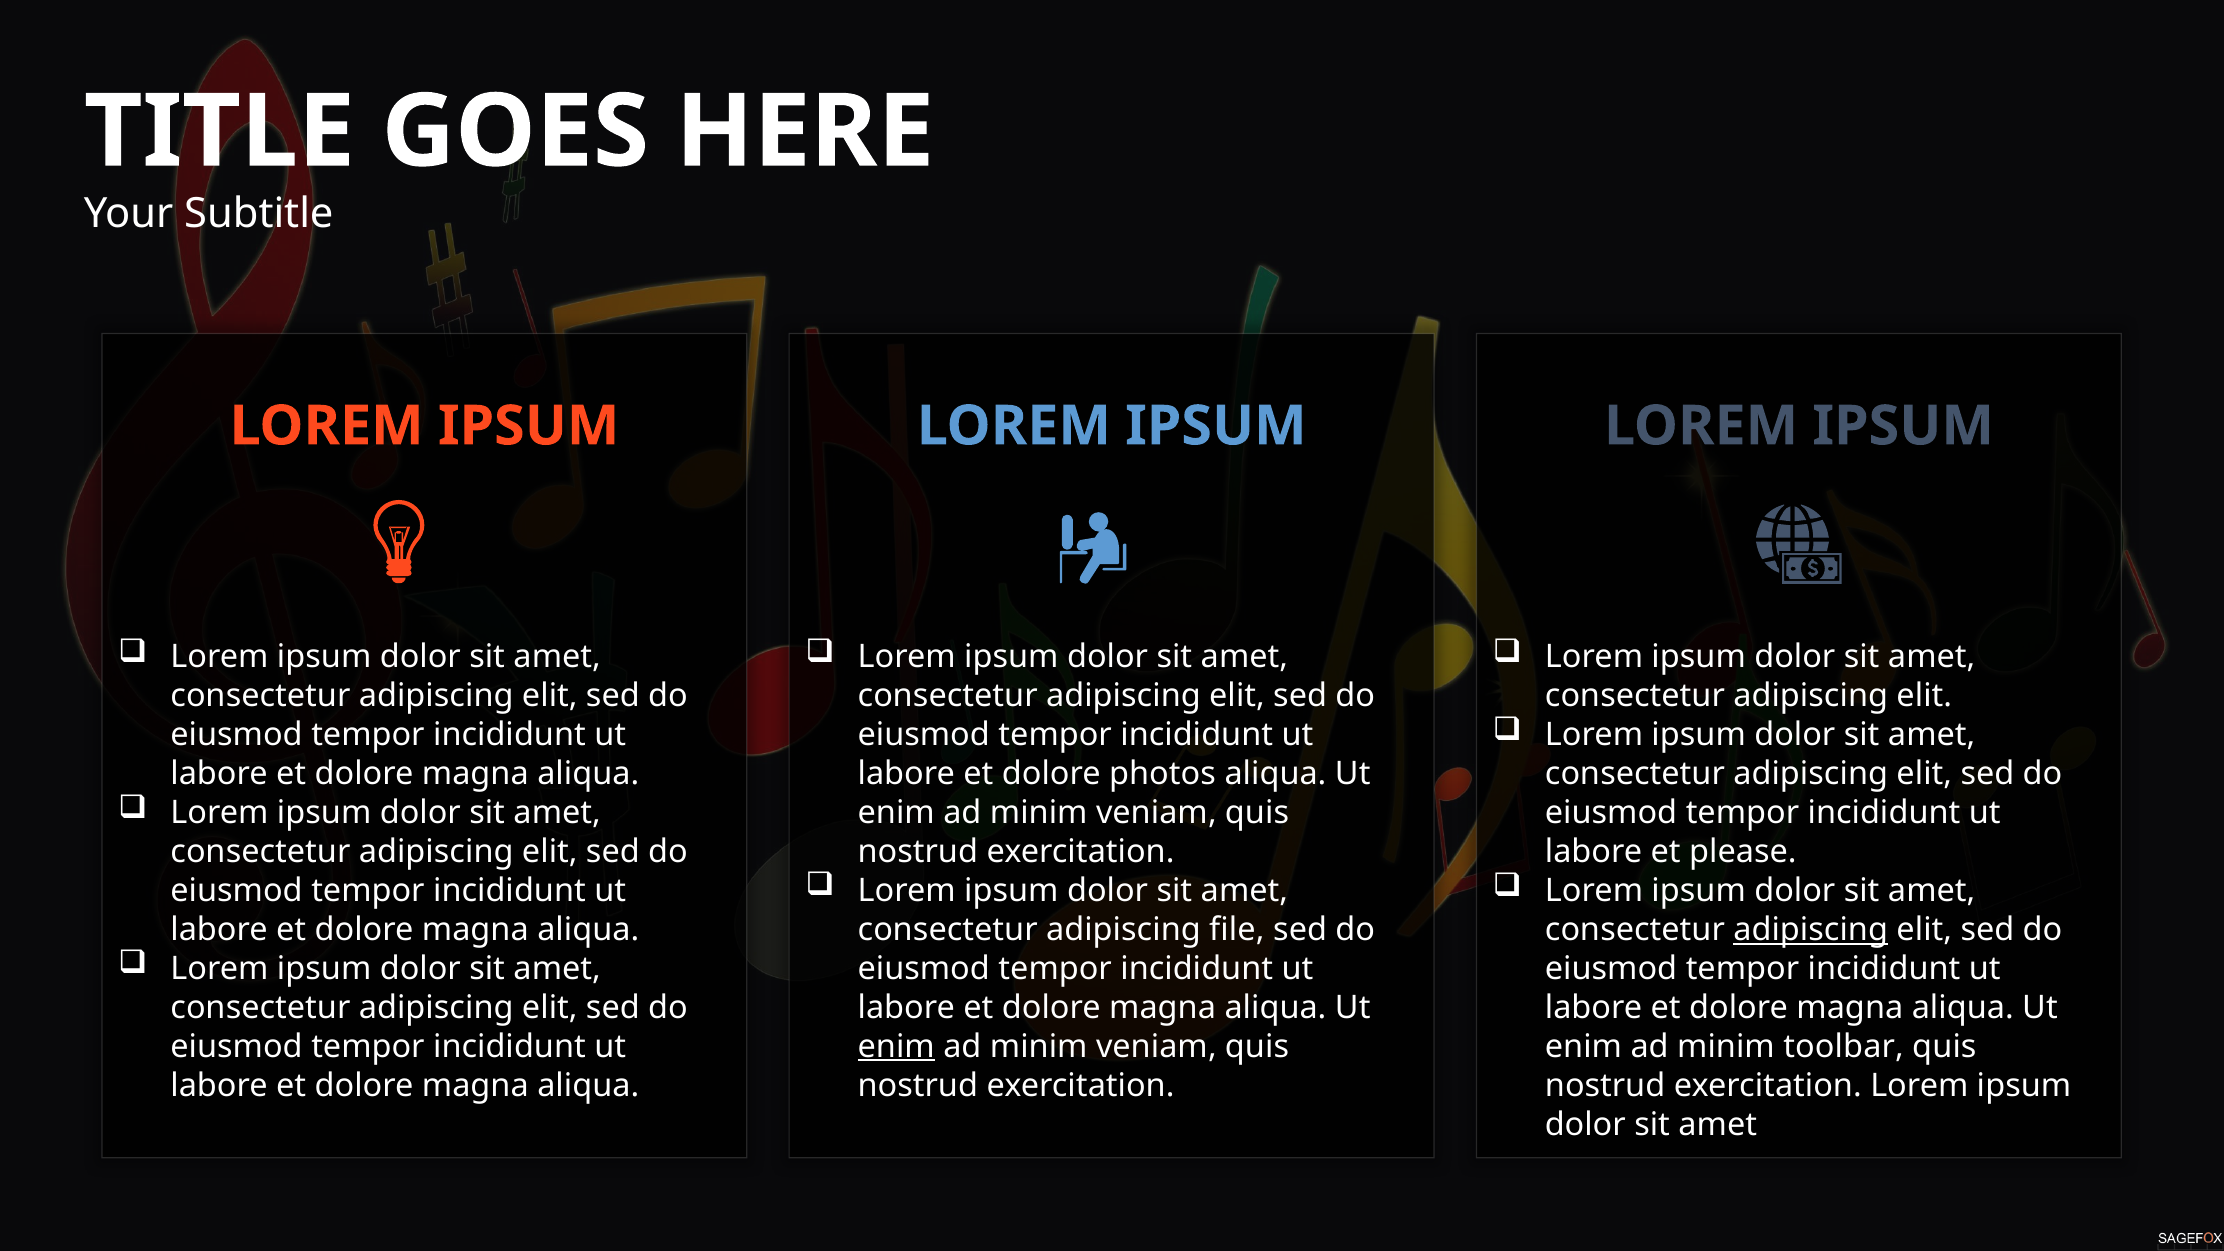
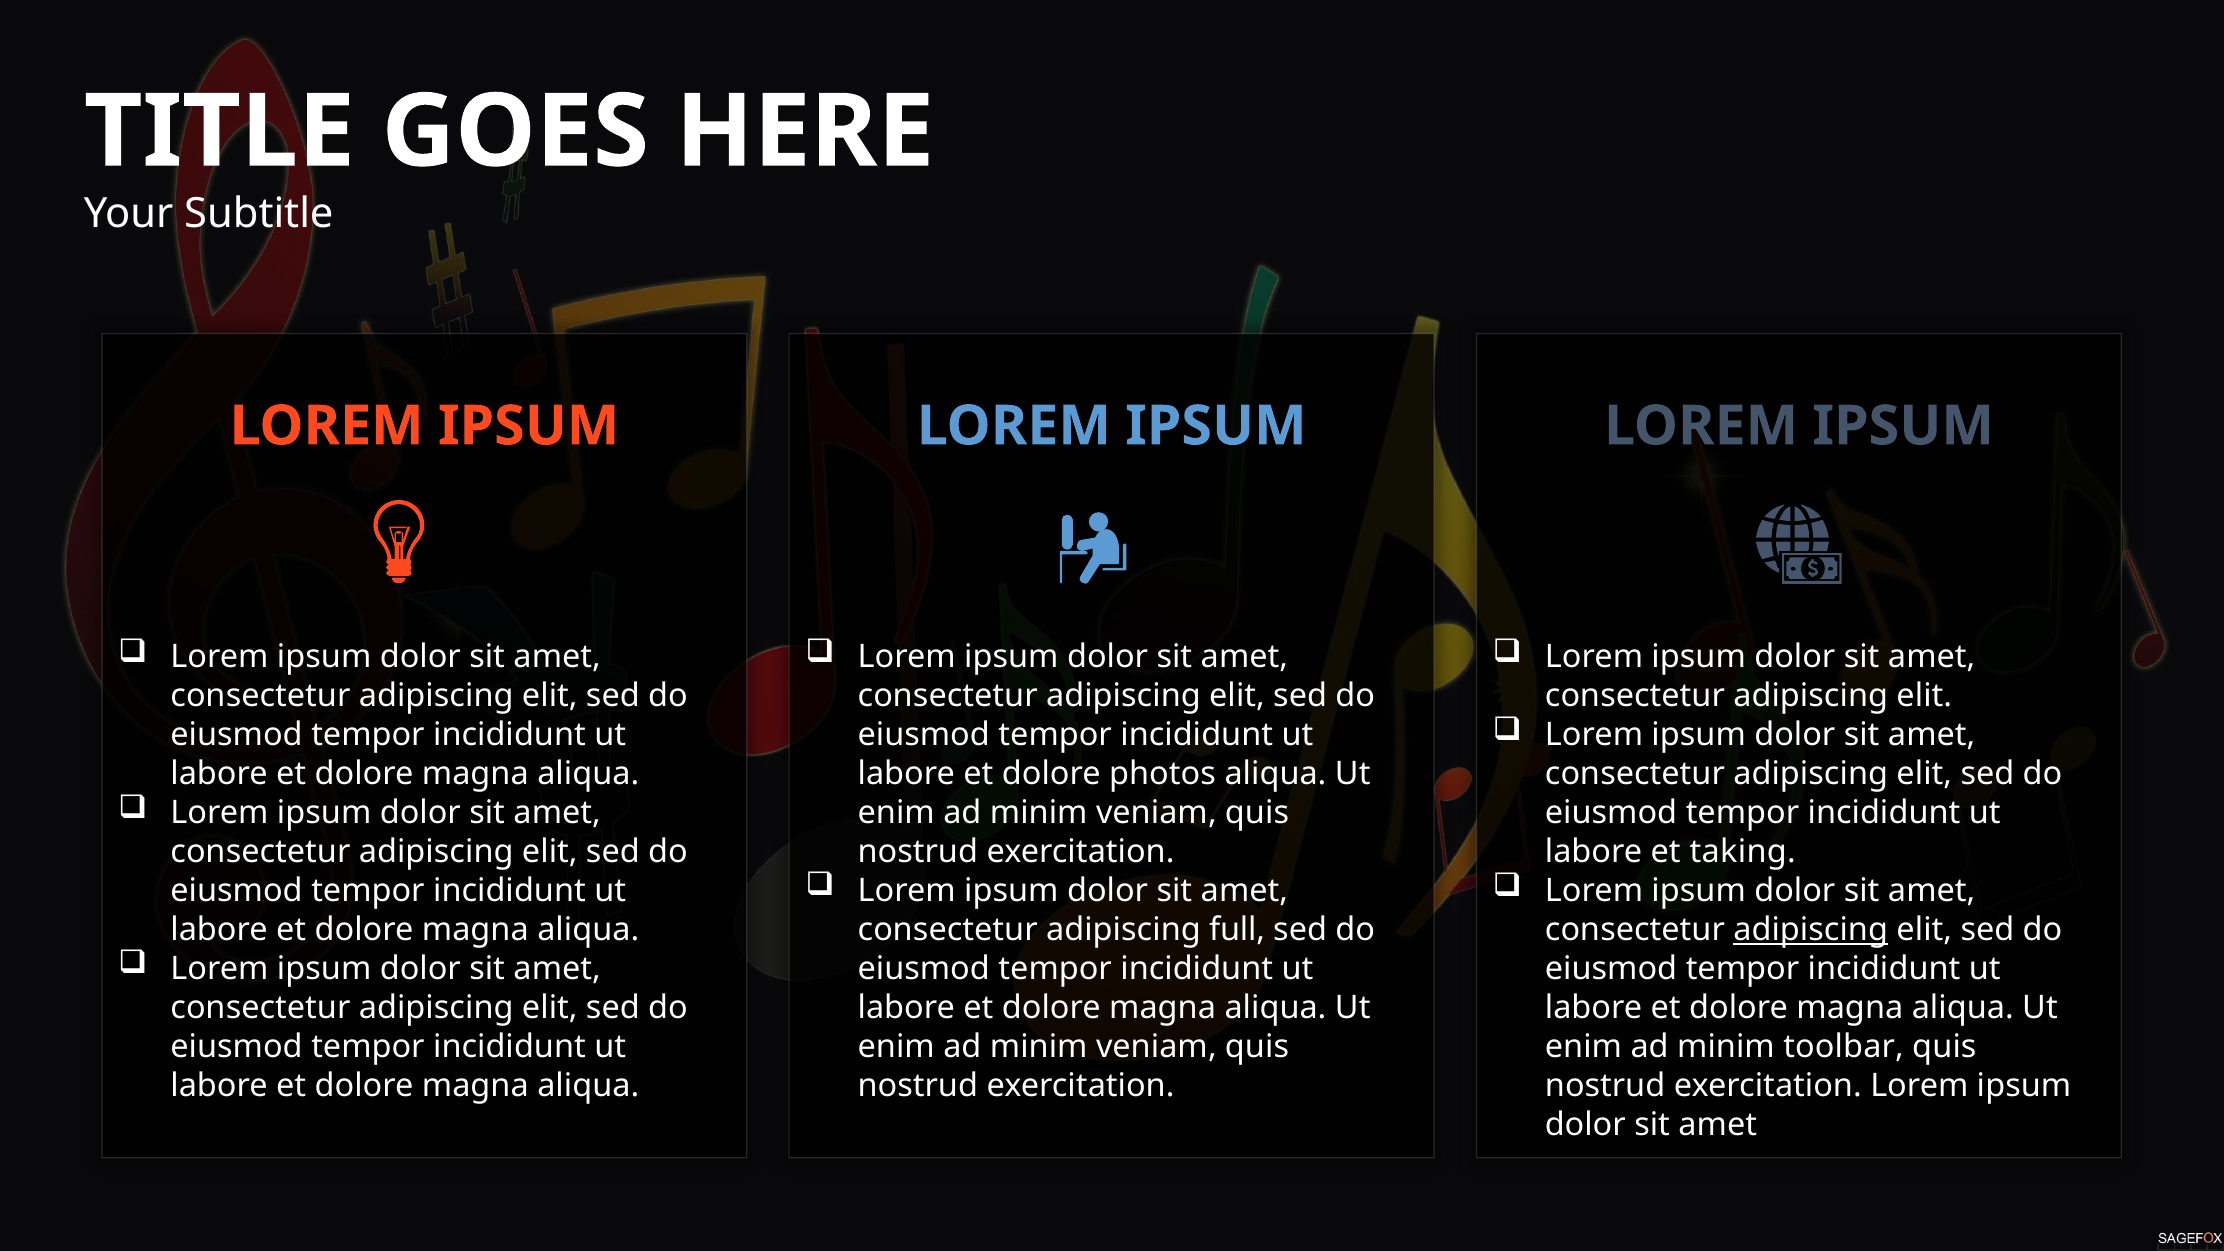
please: please -> taking
file: file -> full
enim at (896, 1046) underline: present -> none
